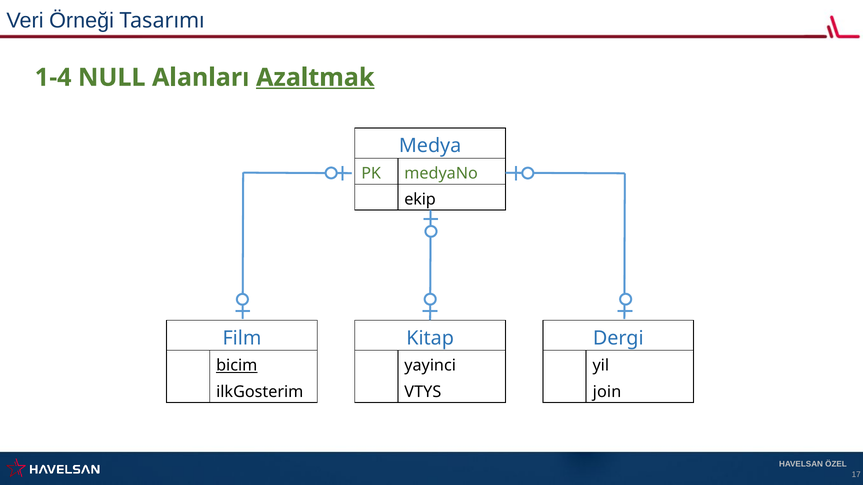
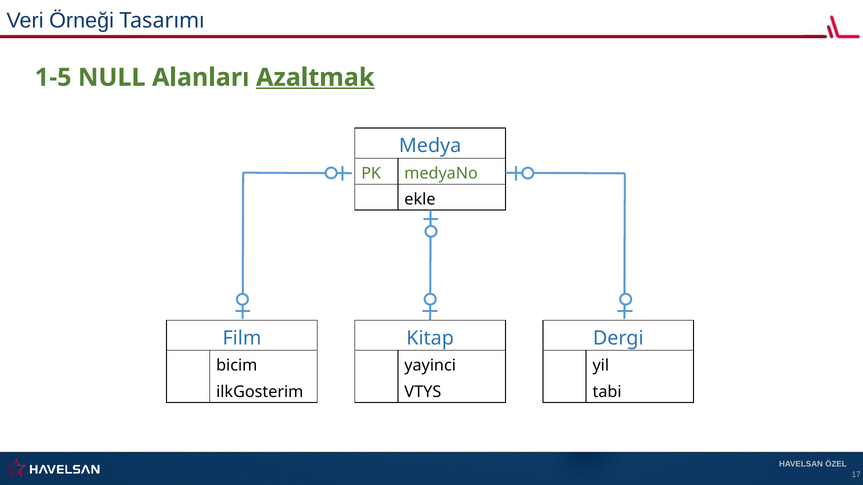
1-4: 1-4 -> 1-5
ekip: ekip -> ekle
bicim underline: present -> none
join: join -> tabi
